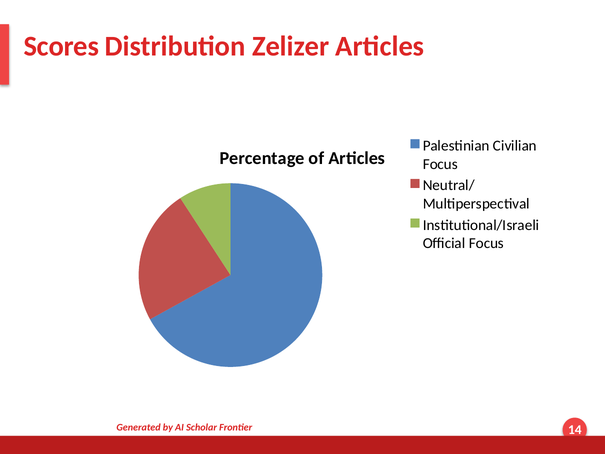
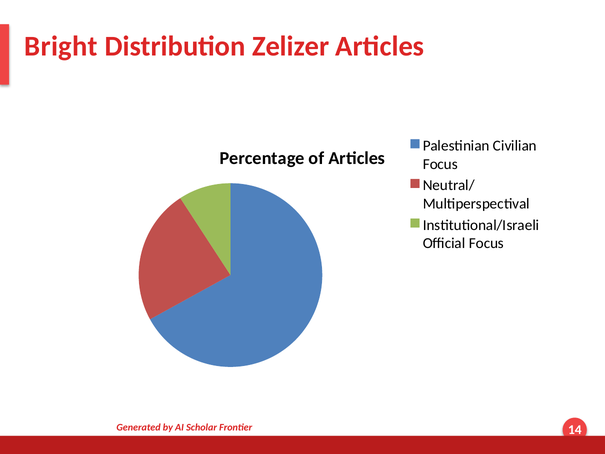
Scores: Scores -> Bright
